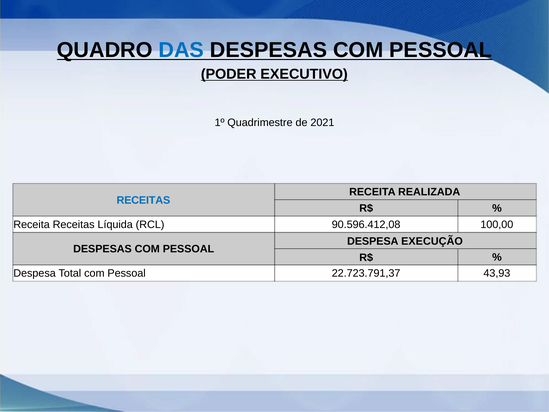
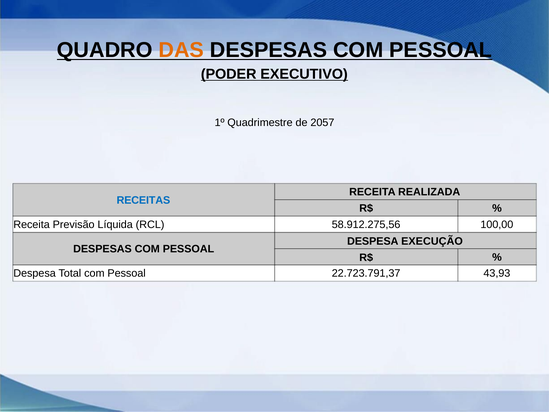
DAS colour: blue -> orange
2021: 2021 -> 2057
Receita Receitas: Receitas -> Previsão
90.596.412,08: 90.596.412,08 -> 58.912.275,56
